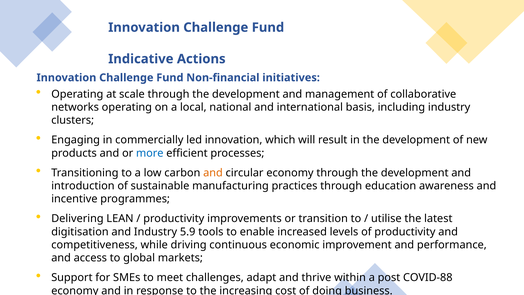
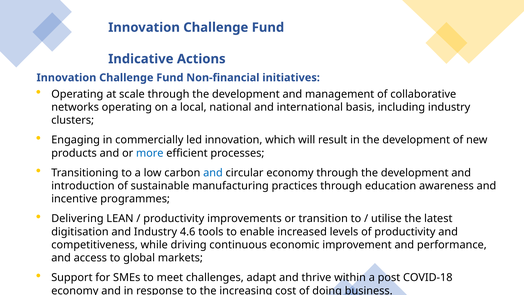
and at (213, 173) colour: orange -> blue
5.9: 5.9 -> 4.6
COVID-88: COVID-88 -> COVID-18
